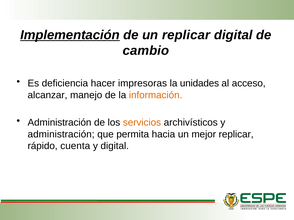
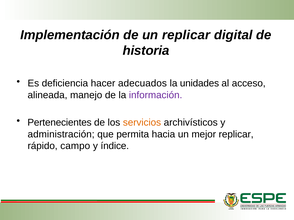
Implementación underline: present -> none
cambio: cambio -> historia
impresoras: impresoras -> adecuados
alcanzar: alcanzar -> alineada
información colour: orange -> purple
Administración at (60, 123): Administración -> Pertenecientes
cuenta: cuenta -> campo
y digital: digital -> índice
